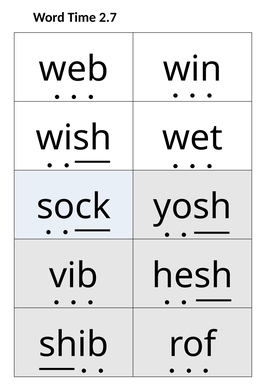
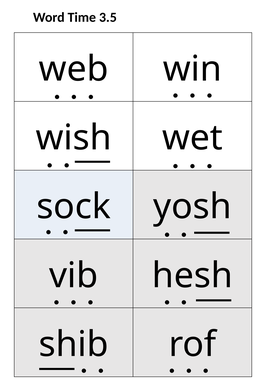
2.7: 2.7 -> 3.5
